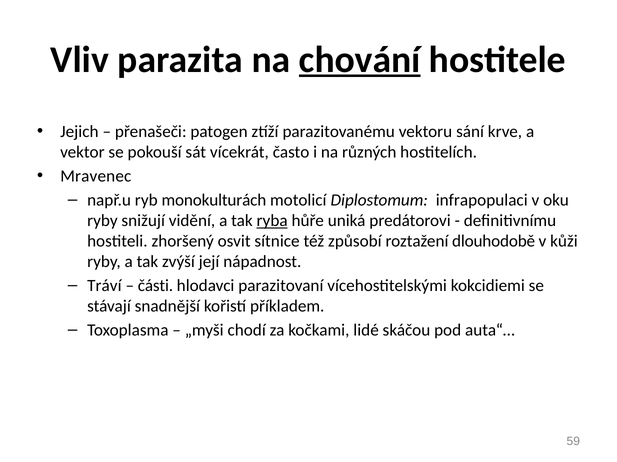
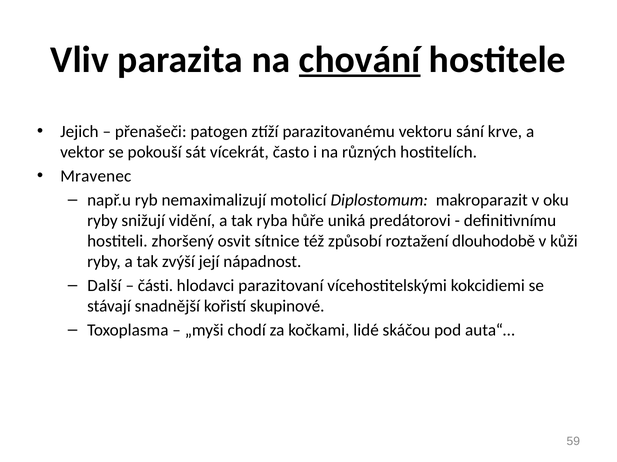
monokulturách: monokulturách -> nemaximalizují
infrapopulaci: infrapopulaci -> makroparazit
ryba underline: present -> none
Tráví: Tráví -> Další
příkladem: příkladem -> skupinové
